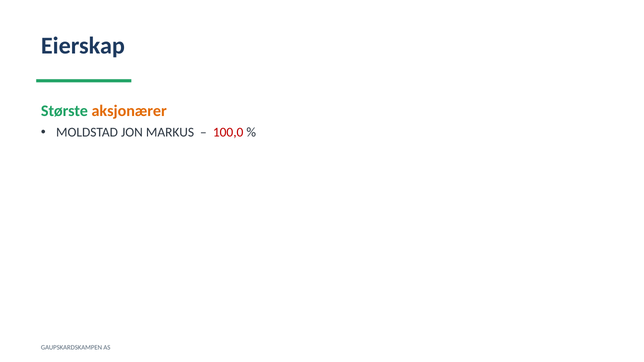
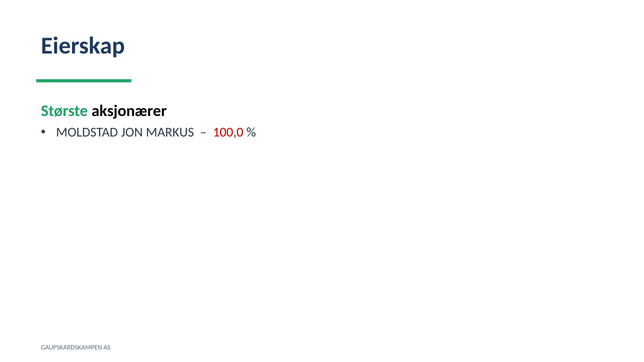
aksjonærer colour: orange -> black
